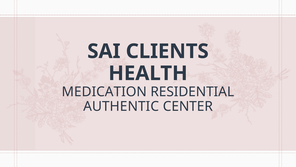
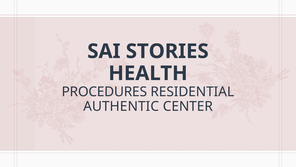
CLIENTS: CLIENTS -> STORIES
MEDICATION: MEDICATION -> PROCEDURES
